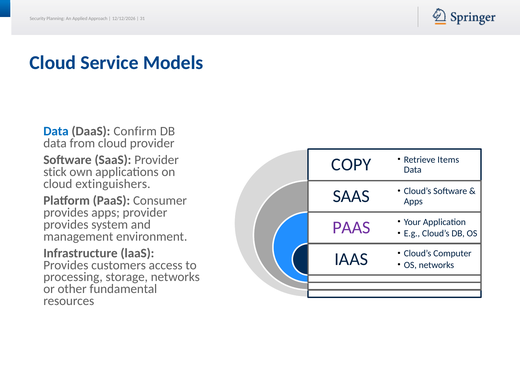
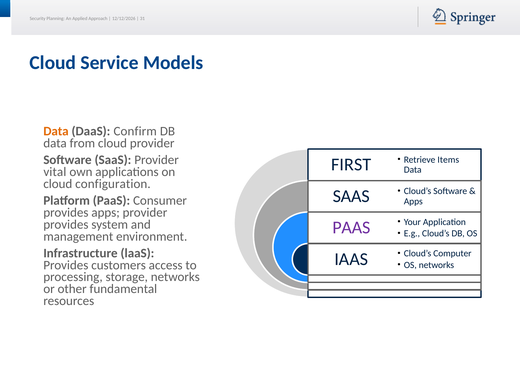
Data at (56, 131) colour: blue -> orange
COPY: COPY -> FIRST
stick: stick -> vital
extinguishers: extinguishers -> configuration
